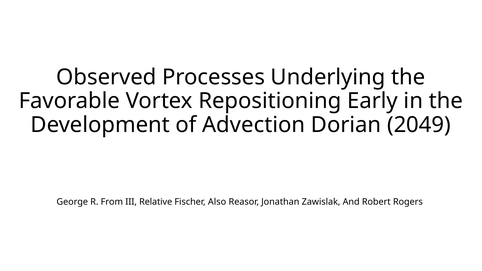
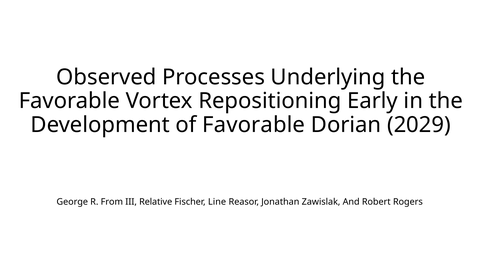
of Advection: Advection -> Favorable
2049: 2049 -> 2029
Also: Also -> Line
